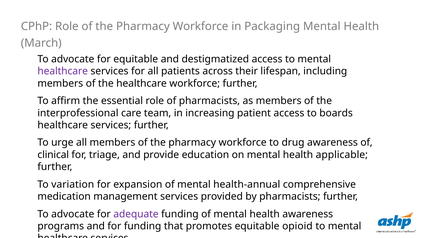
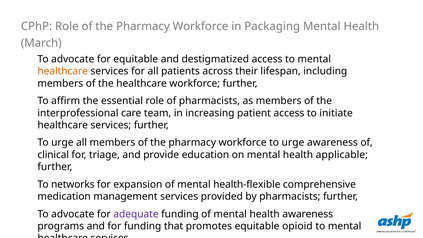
healthcare at (63, 71) colour: purple -> orange
boards: boards -> initiate
workforce to drug: drug -> urge
variation: variation -> networks
health-annual: health-annual -> health-flexible
